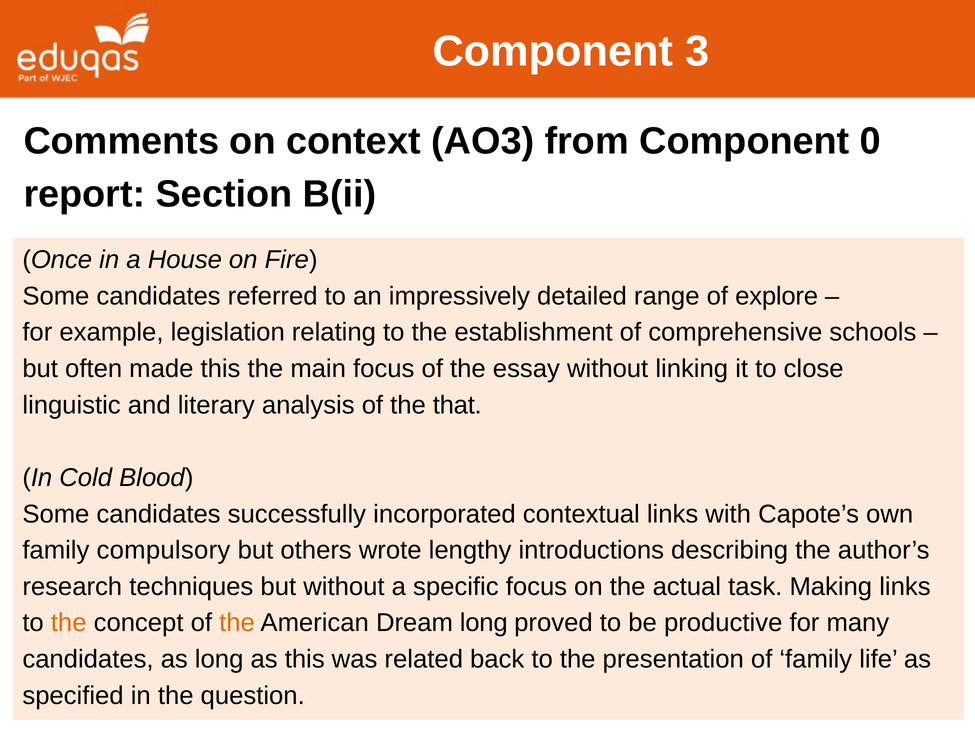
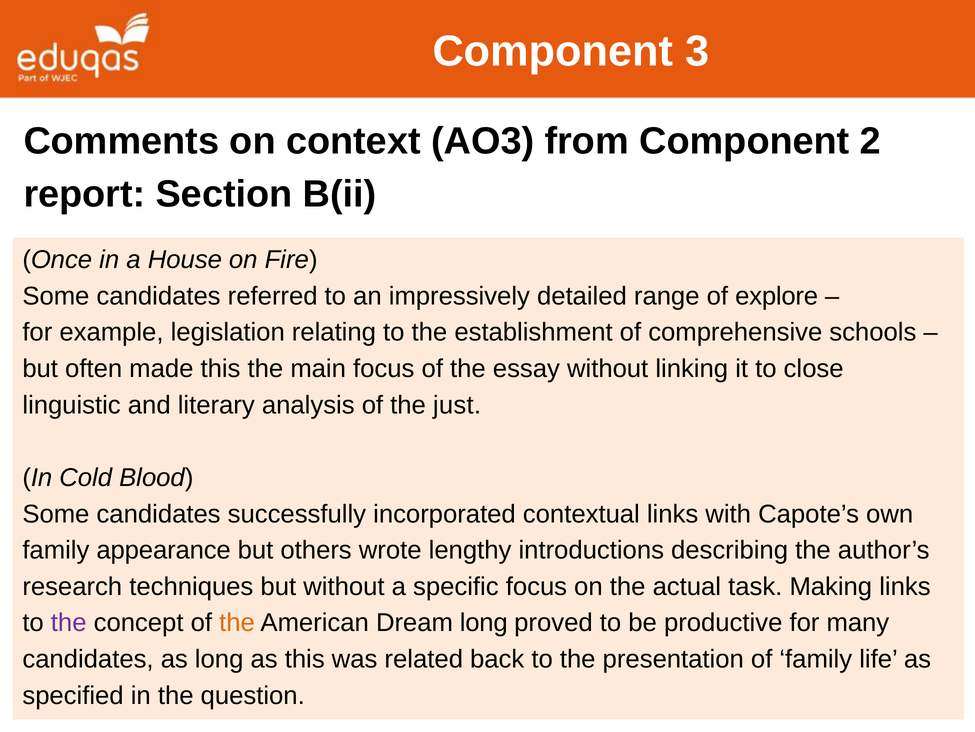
0: 0 -> 2
that: that -> just
compulsory: compulsory -> appearance
the at (69, 622) colour: orange -> purple
